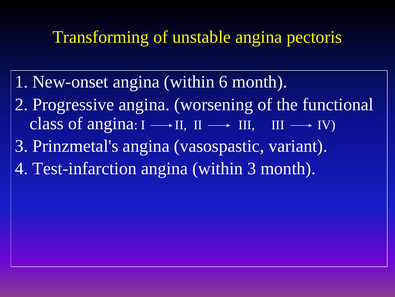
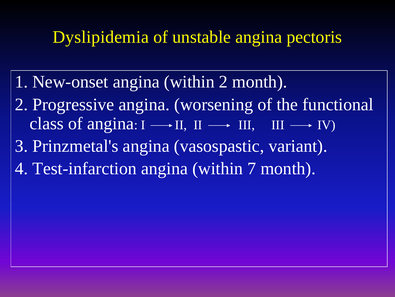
Transforming: Transforming -> Dyslipidemia
within 6: 6 -> 2
3: 3 -> 7
